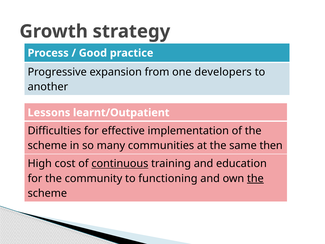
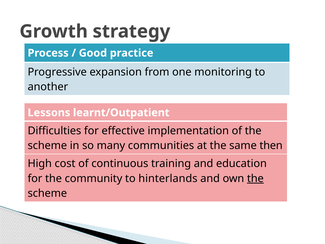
developers: developers -> monitoring
continuous underline: present -> none
functioning: functioning -> hinterlands
